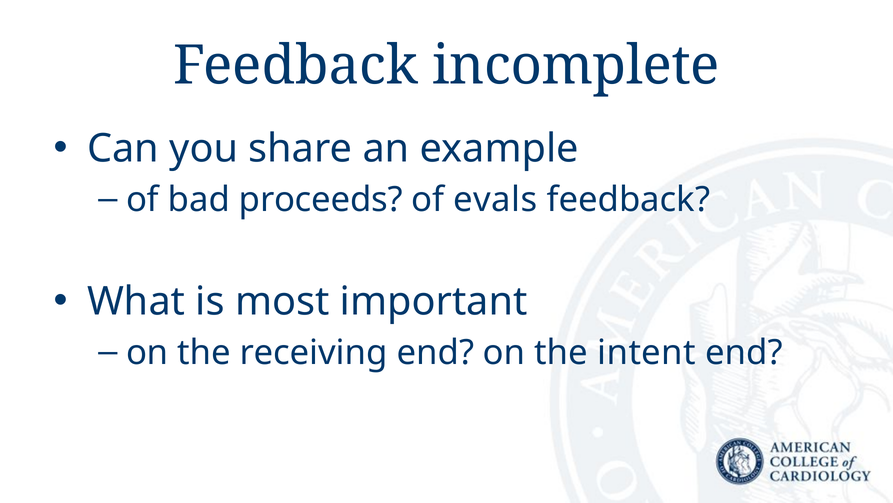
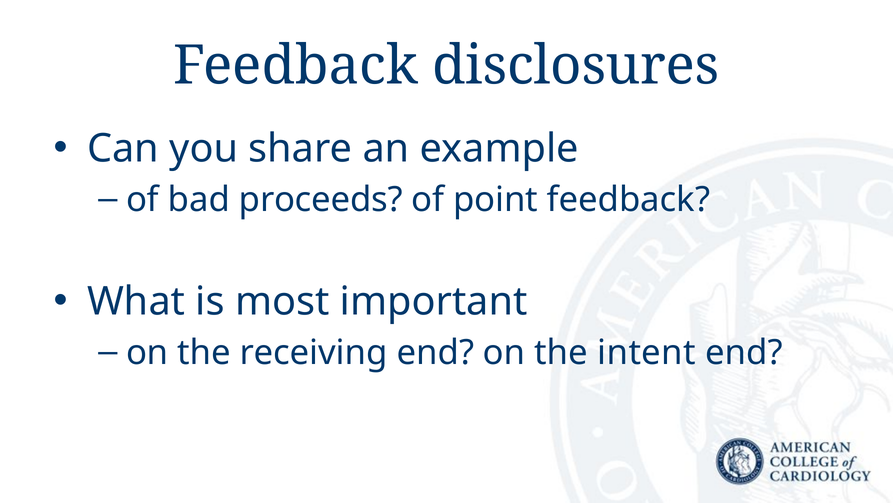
incomplete: incomplete -> disclosures
evals: evals -> point
